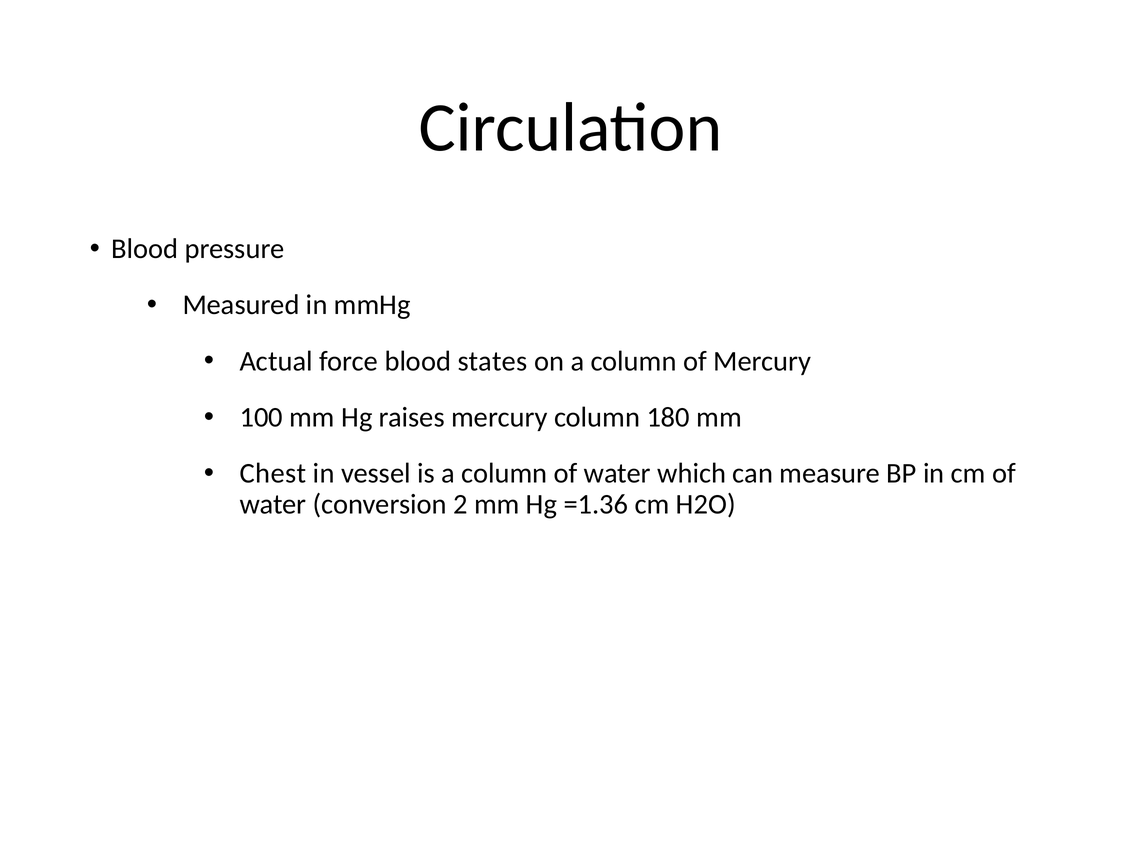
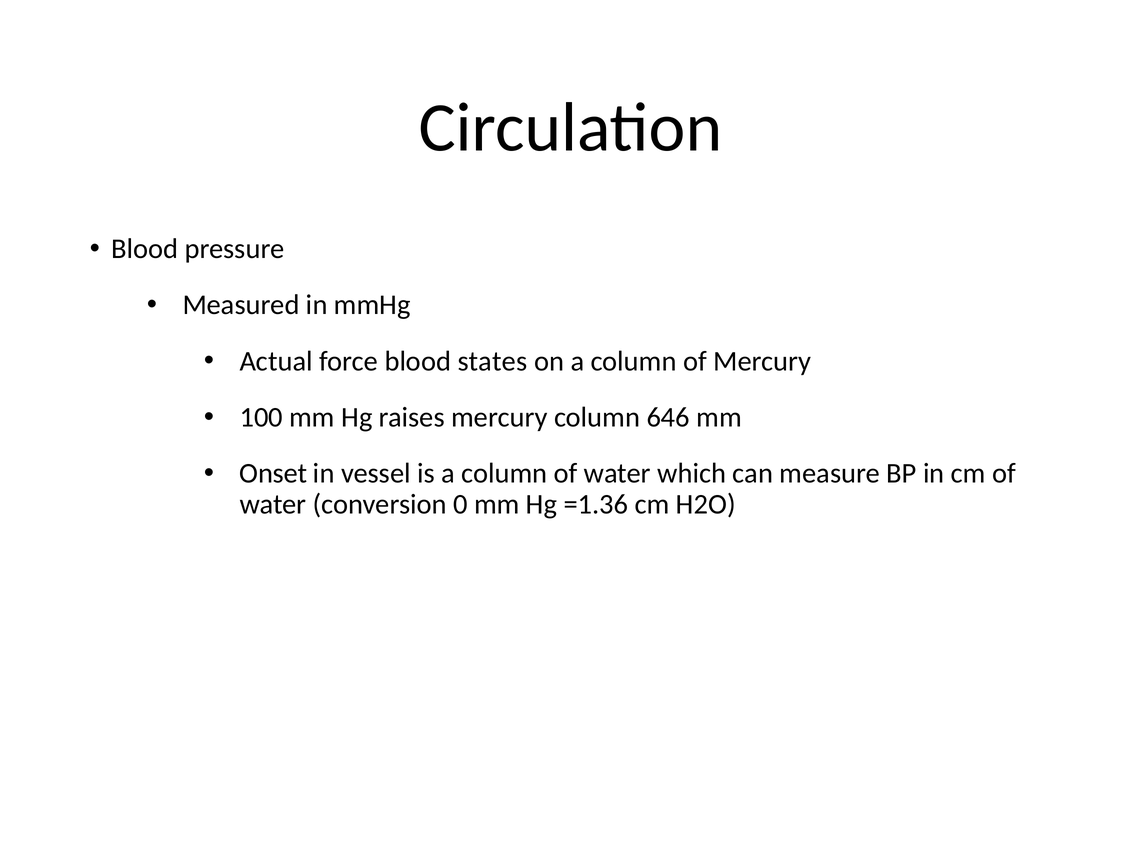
180: 180 -> 646
Chest: Chest -> Onset
2: 2 -> 0
